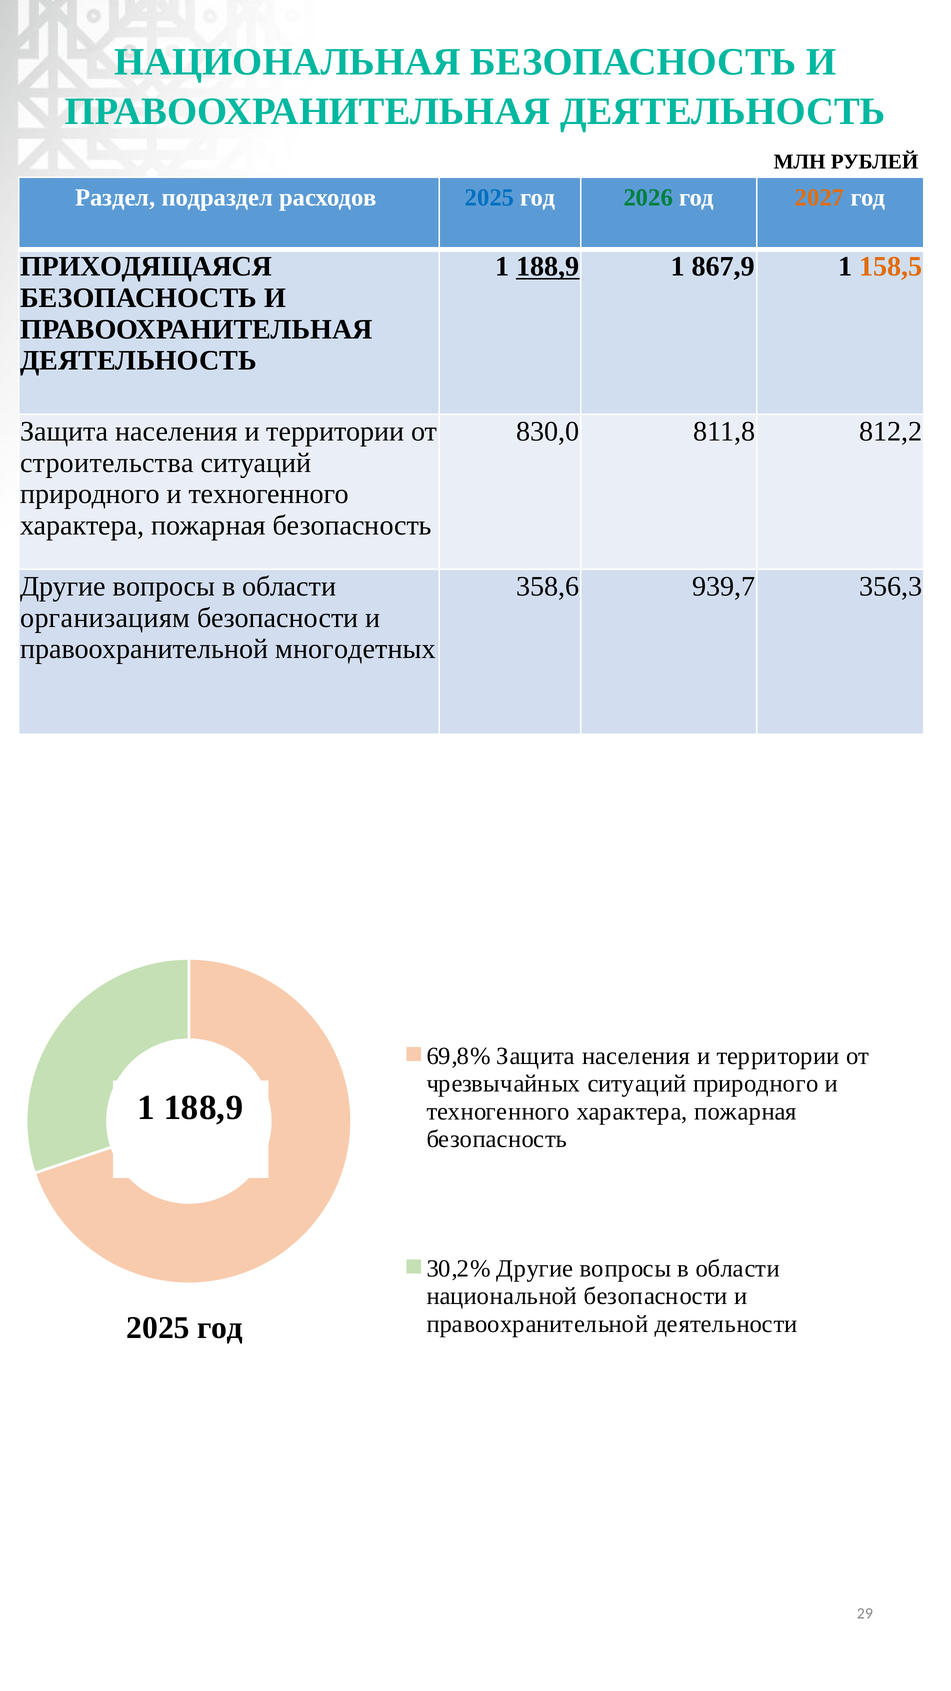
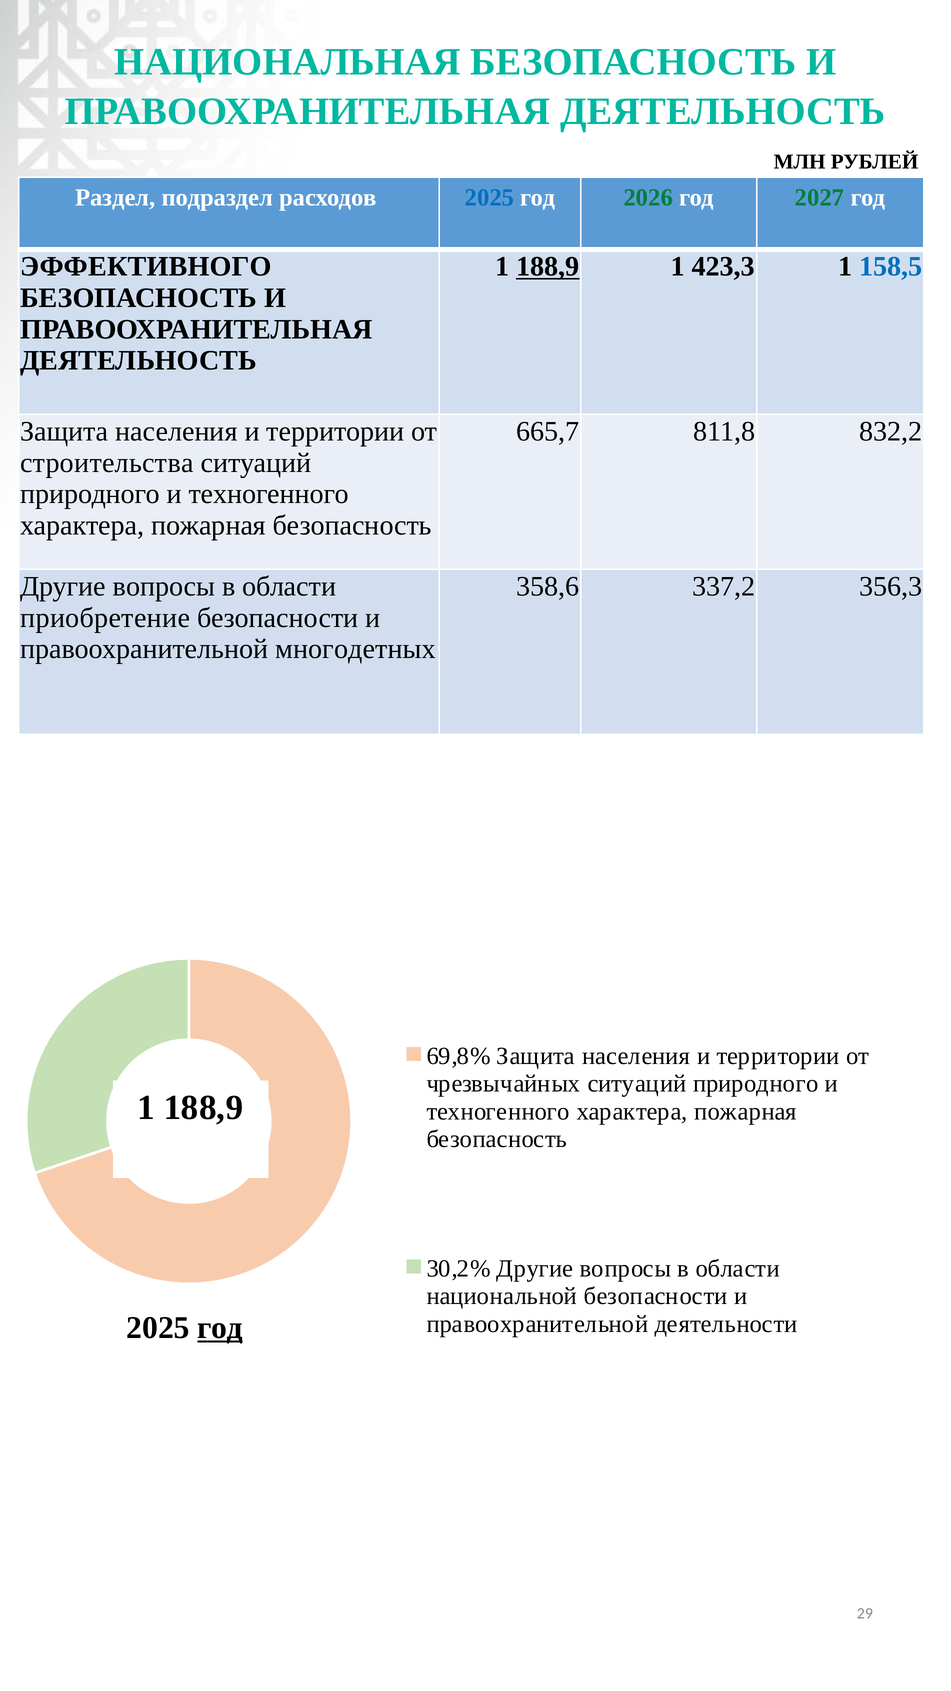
2027 colour: orange -> green
ПРИХОДЯЩАЯСЯ: ПРИХОДЯЩАЯСЯ -> ЭФФЕКТИВНОГО
867,9: 867,9 -> 423,3
158,5 colour: orange -> blue
830,0: 830,0 -> 665,7
812,2: 812,2 -> 832,2
939,7: 939,7 -> 337,2
организациям: организациям -> приобретение
год at (220, 1328) underline: none -> present
